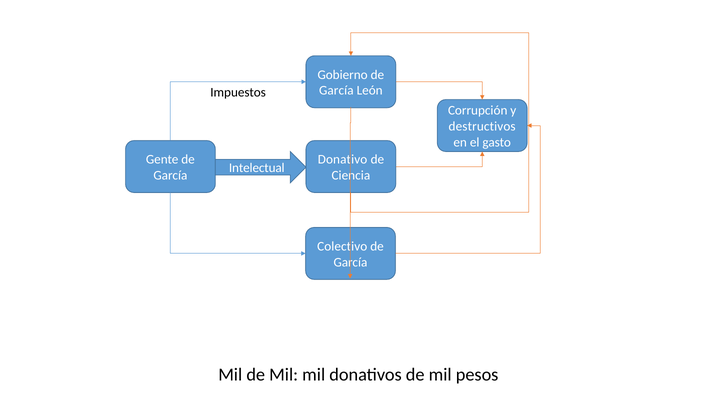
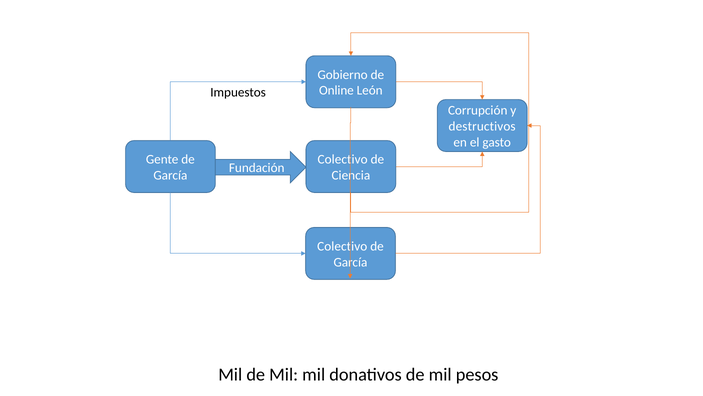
García at (336, 90): García -> Online
Donativo at (343, 159): Donativo -> Colectivo
Intelectual: Intelectual -> Fundación
